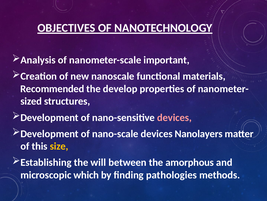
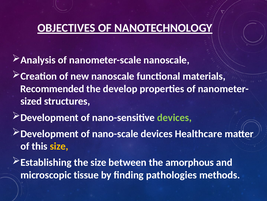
nanometer-scale important: important -> nanoscale
devices at (174, 117) colour: pink -> light green
Nanolayers: Nanolayers -> Healthcare
the will: will -> size
which: which -> tissue
